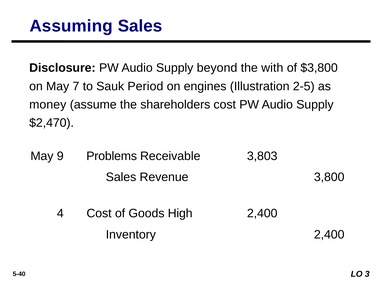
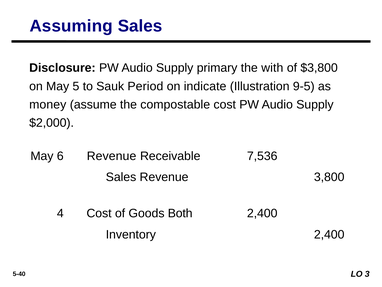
beyond: beyond -> primary
7: 7 -> 5
engines: engines -> indicate
2-5: 2-5 -> 9-5
shareholders: shareholders -> compostable
$2,470: $2,470 -> $2,000
9: 9 -> 6
Problems at (112, 156): Problems -> Revenue
3,803: 3,803 -> 7,536
High: High -> Both
